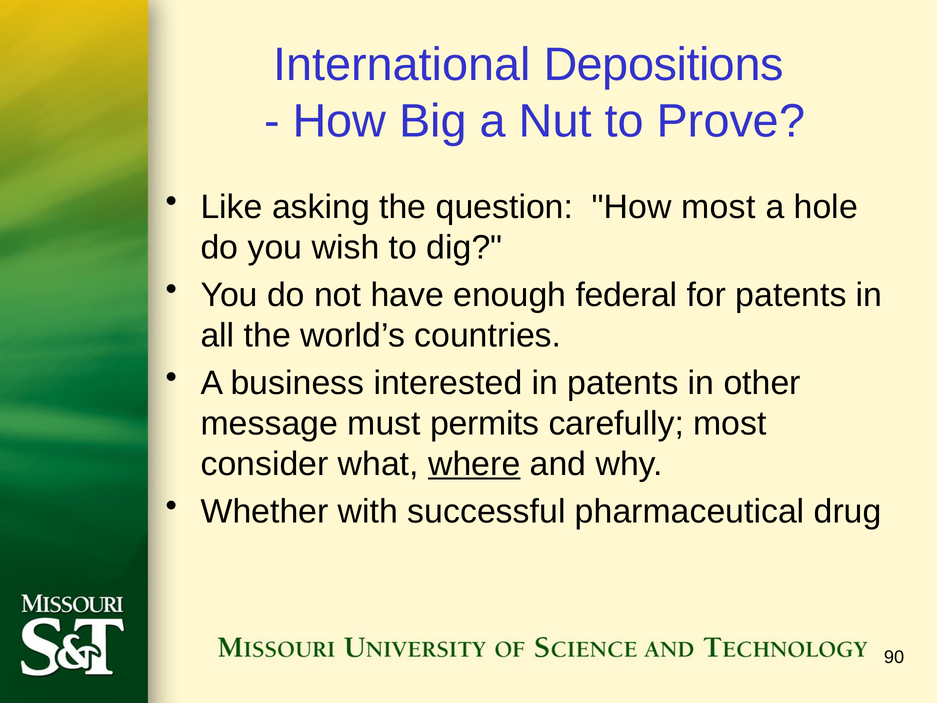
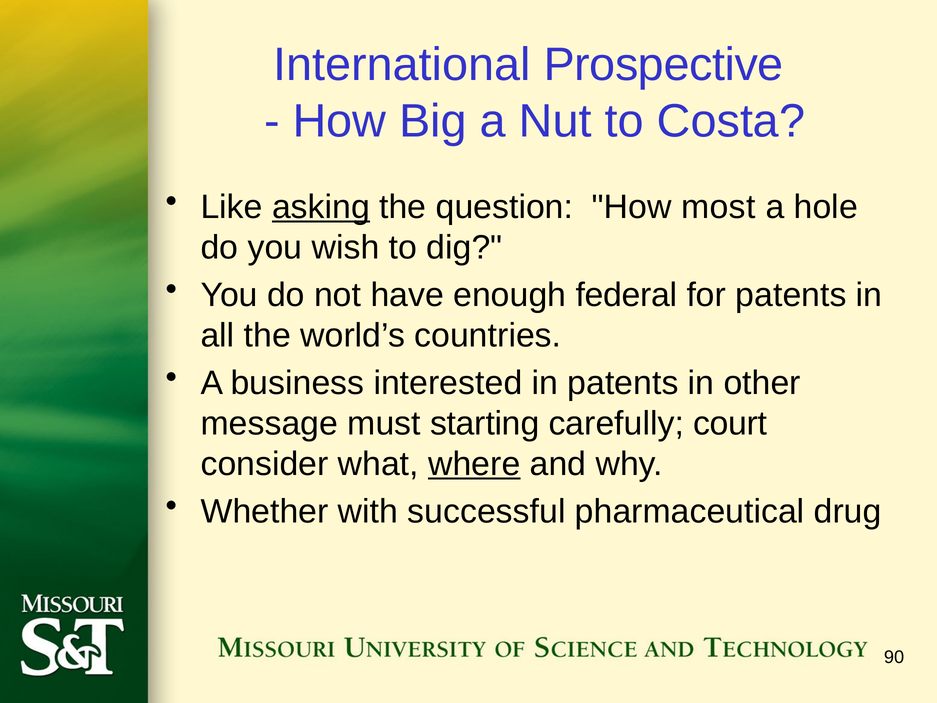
Depositions: Depositions -> Prospective
Prove: Prove -> Costa
asking underline: none -> present
permits: permits -> starting
carefully most: most -> court
